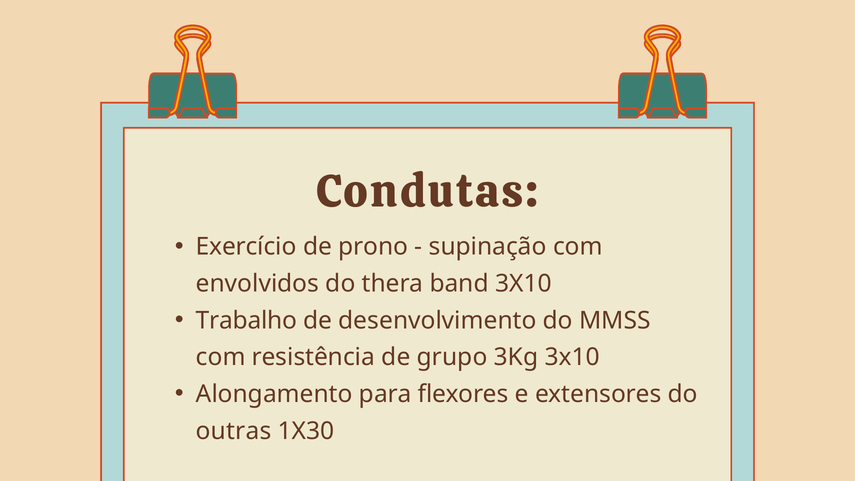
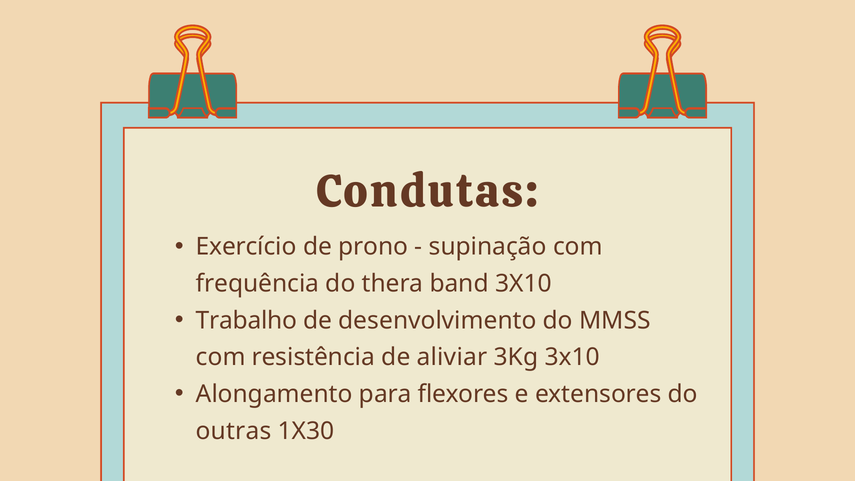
envolvidos: envolvidos -> frequência
grupo: grupo -> aliviar
